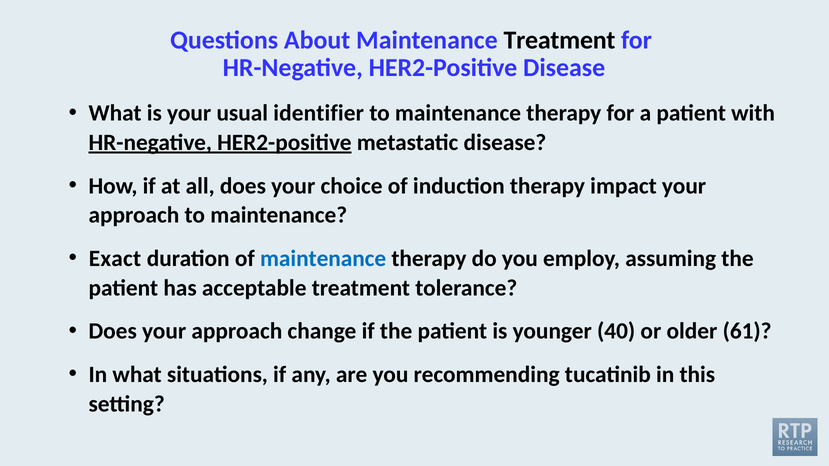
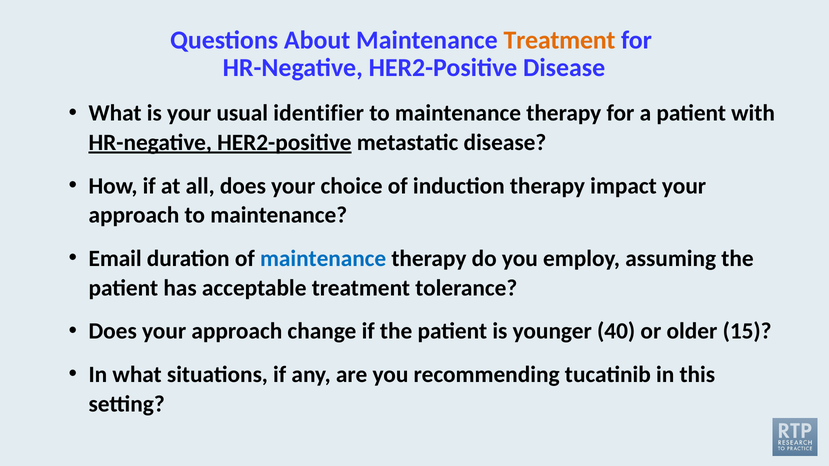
Treatment at (559, 40) colour: black -> orange
Exact: Exact -> Email
61: 61 -> 15
